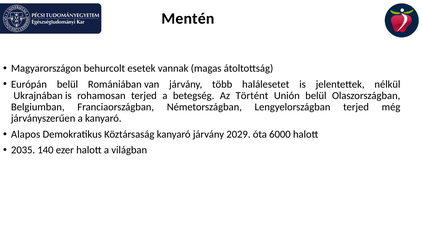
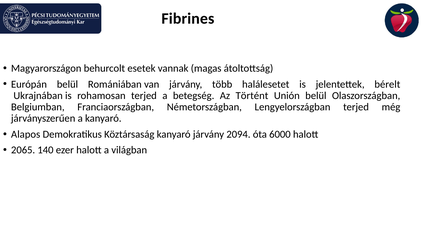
Mentén: Mentén -> Fibrines
nélkül: nélkül -> bérelt
2029: 2029 -> 2094
2035: 2035 -> 2065
